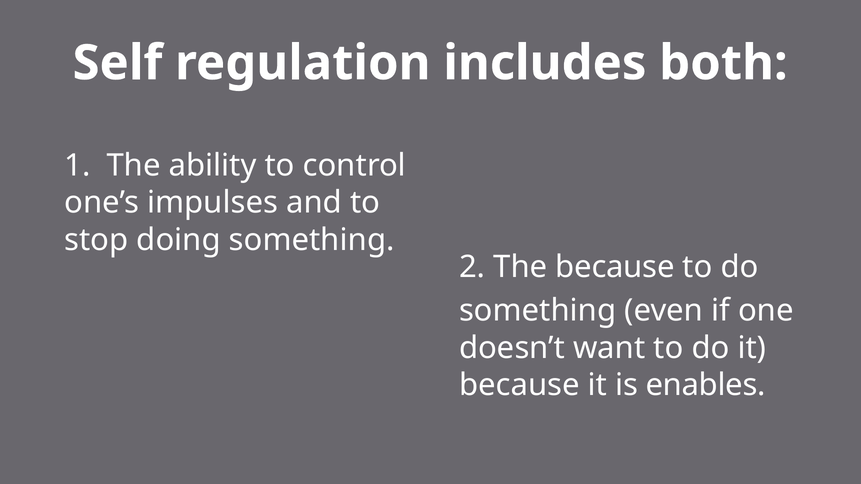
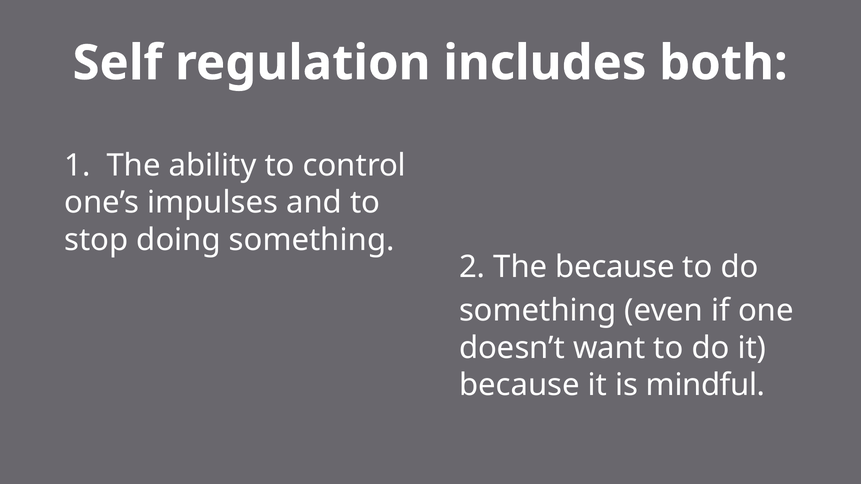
enables: enables -> mindful
